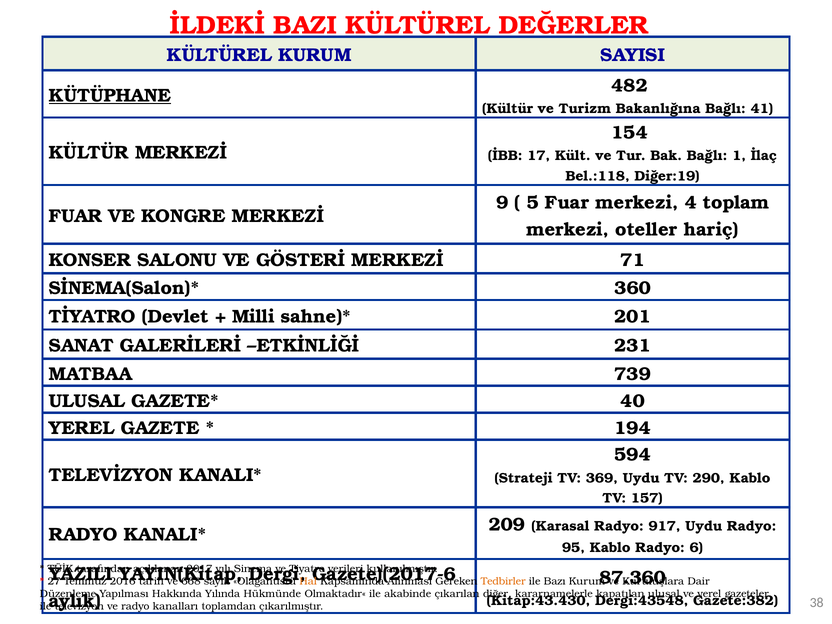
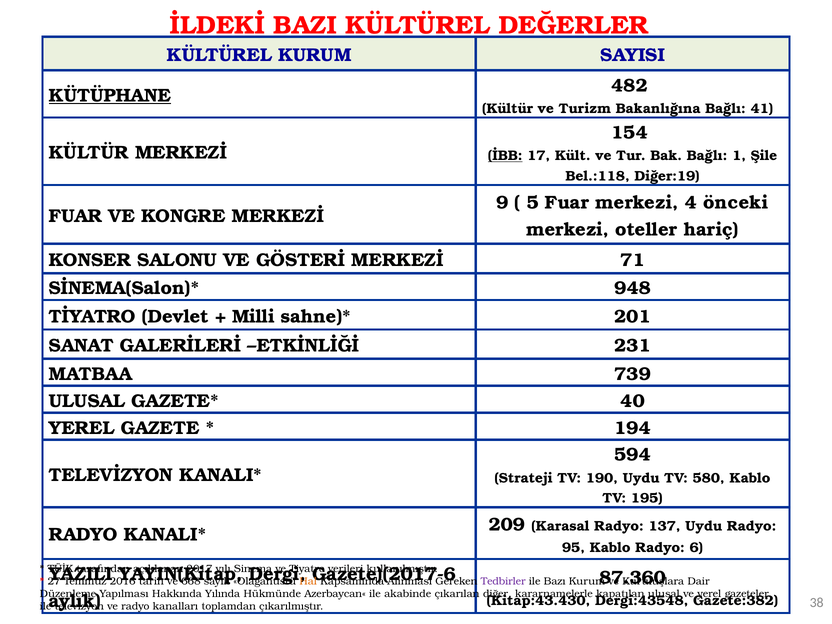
İBB underline: none -> present
İlaç: İlaç -> Şile
toplam: toplam -> önceki
360: 360 -> 948
369: 369 -> 190
290: 290 -> 580
157: 157 -> 195
917: 917 -> 137
Tedbirler colour: orange -> purple
Olmaktadır«: Olmaktadır« -> Azerbaycan«
